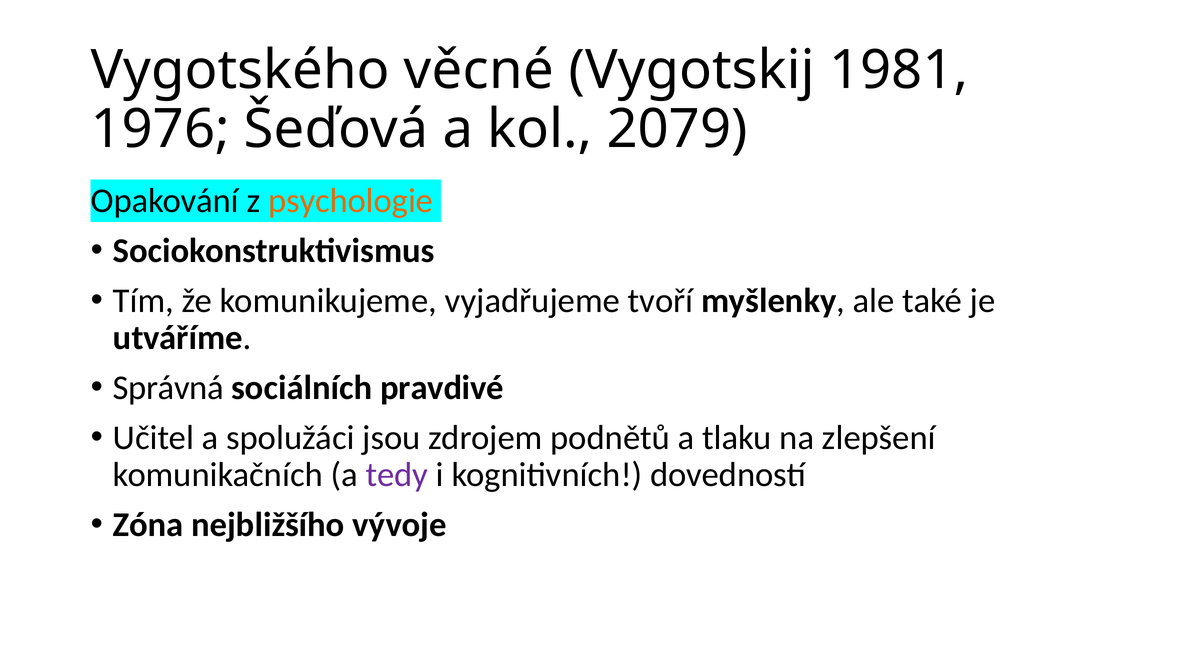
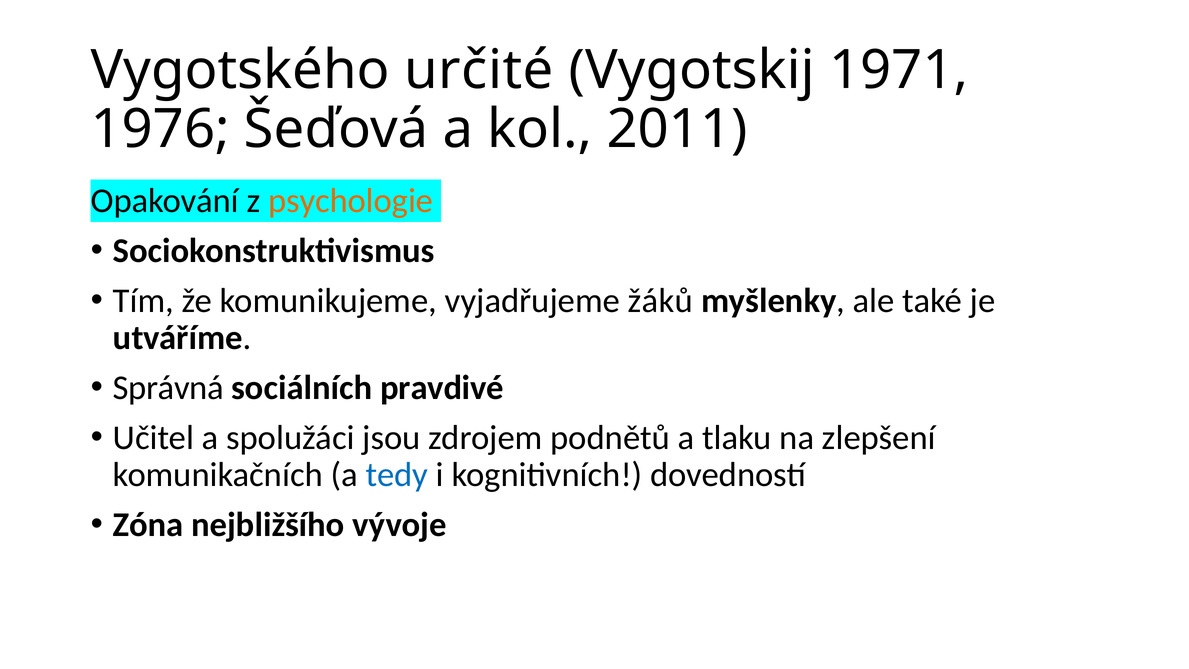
věcné: věcné -> určité
1981: 1981 -> 1971
2079: 2079 -> 2011
tvoří: tvoří -> žáků
tedy colour: purple -> blue
